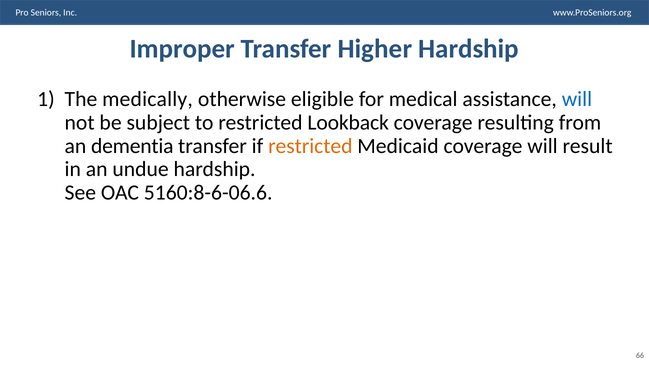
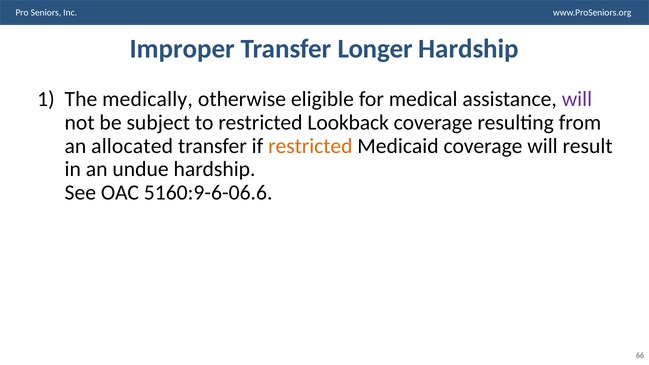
Higher: Higher -> Longer
will at (577, 99) colour: blue -> purple
dementia: dementia -> allocated
5160:8-6-06.6: 5160:8-6-06.6 -> 5160:9-6-06.6
